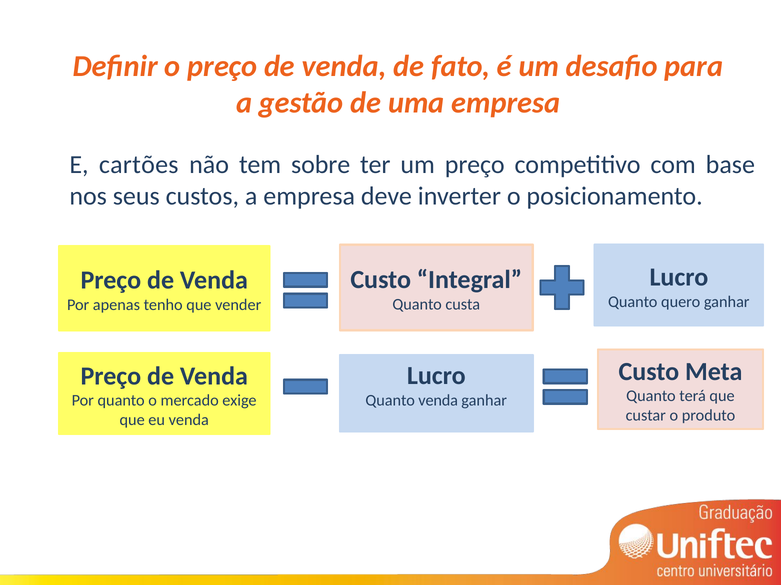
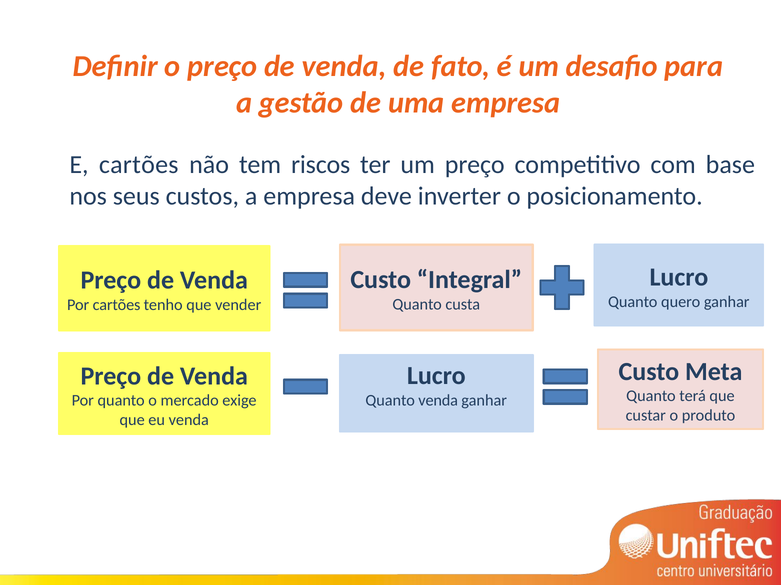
sobre: sobre -> riscos
Por apenas: apenas -> cartões
